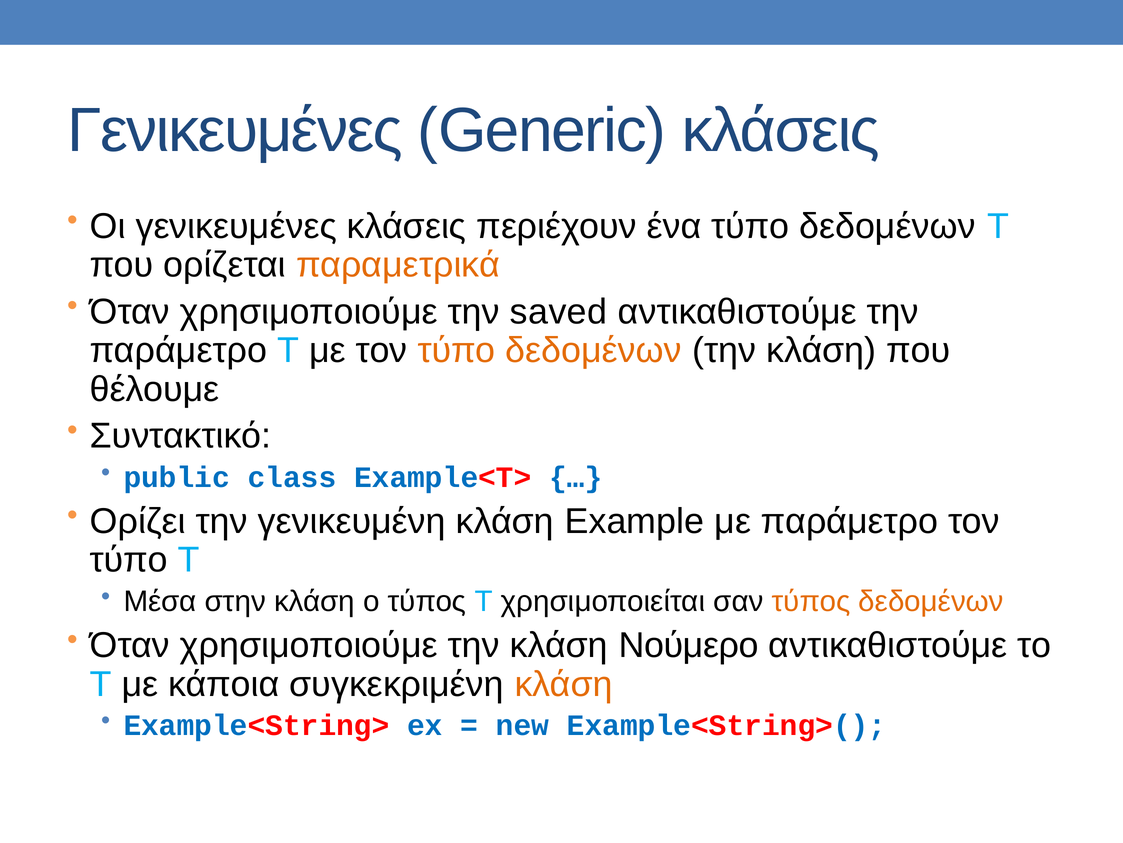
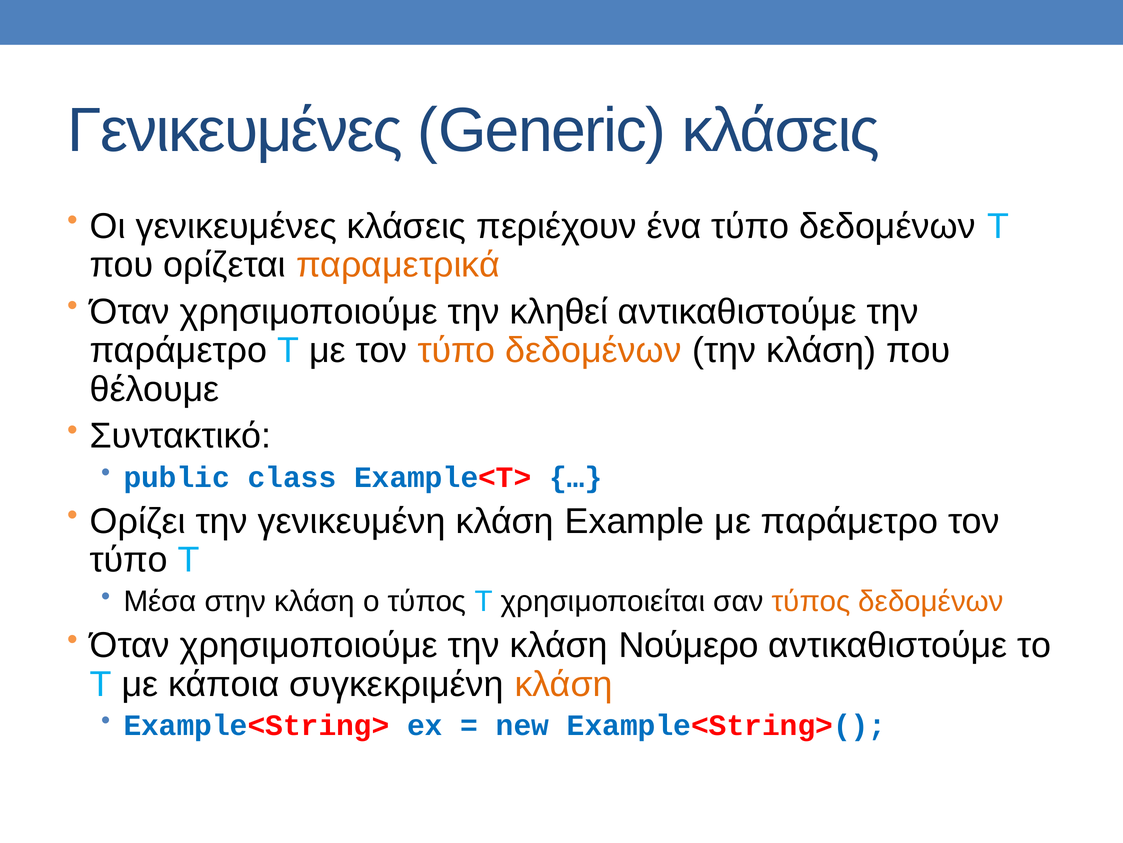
saved: saved -> κληθεί
